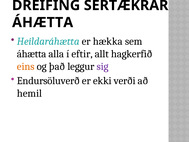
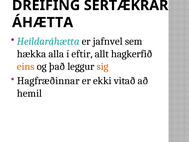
hækka: hækka -> jafnvel
áhætta at (32, 54): áhætta -> hækka
sig colour: purple -> orange
Endursöluverð: Endursöluverð -> Hagfræðinnar
verði: verði -> vitað
